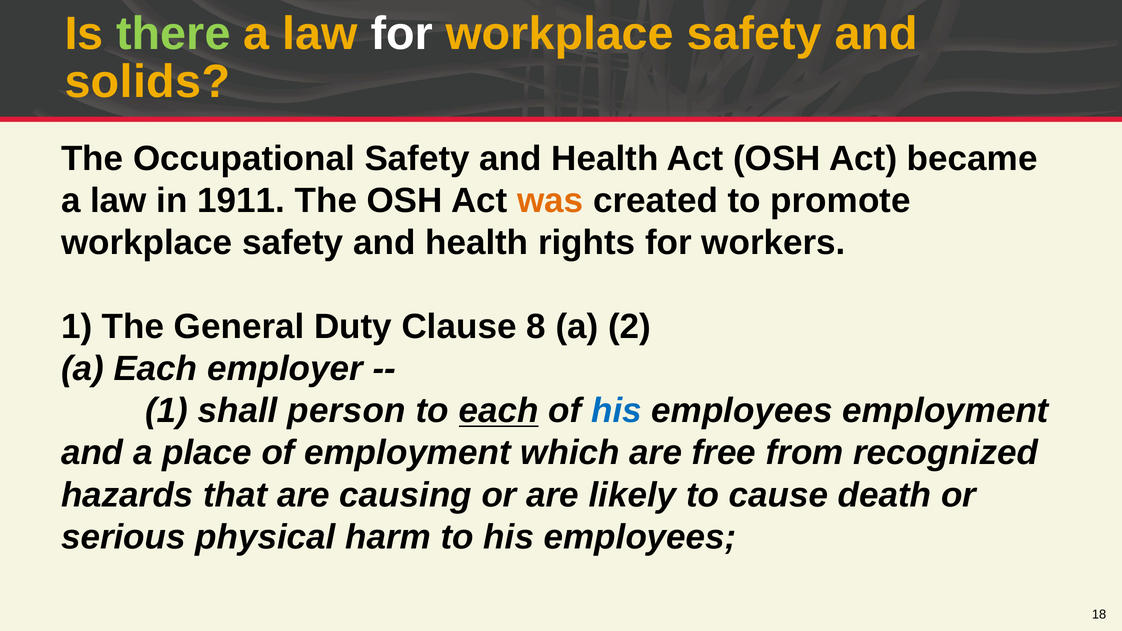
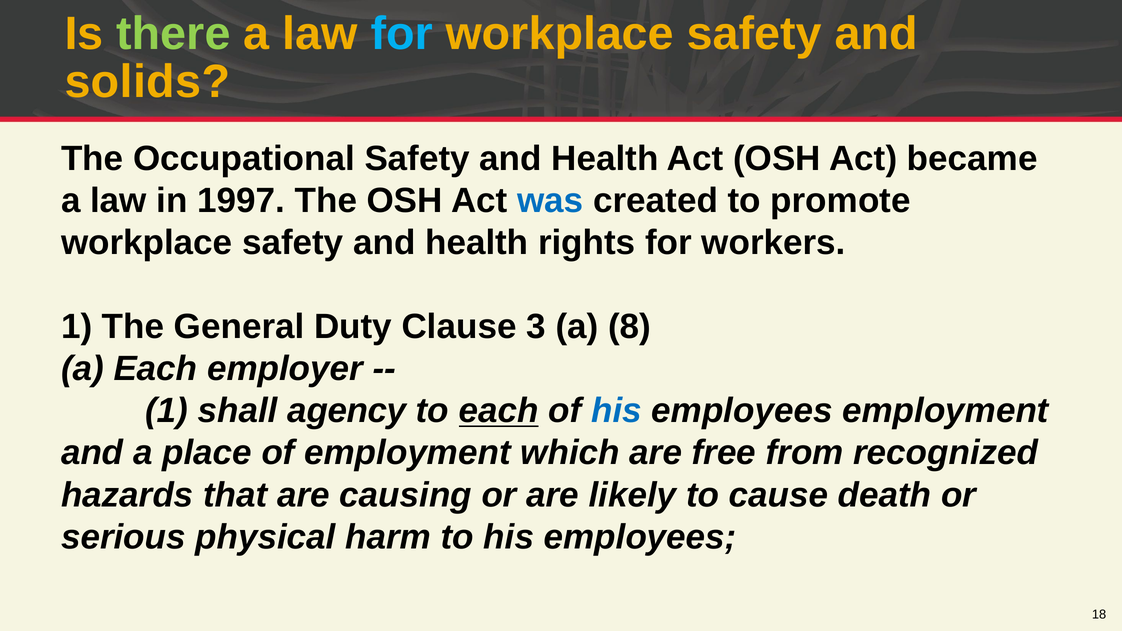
for at (402, 34) colour: white -> light blue
1911: 1911 -> 1997
was colour: orange -> blue
8: 8 -> 3
2: 2 -> 8
person: person -> agency
